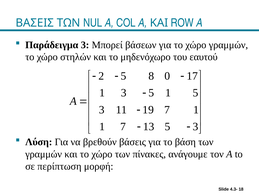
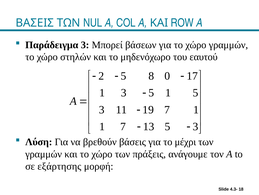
βάση: βάση -> μέχρι
πίνακες: πίνακες -> πράξεις
περίπτωση: περίπτωση -> εξάρτησης
